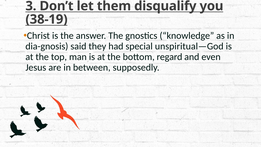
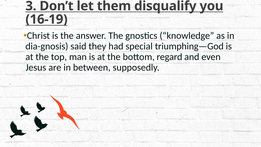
38-19: 38-19 -> 16-19
unspiritual—God: unspiritual—God -> triumphing—God
